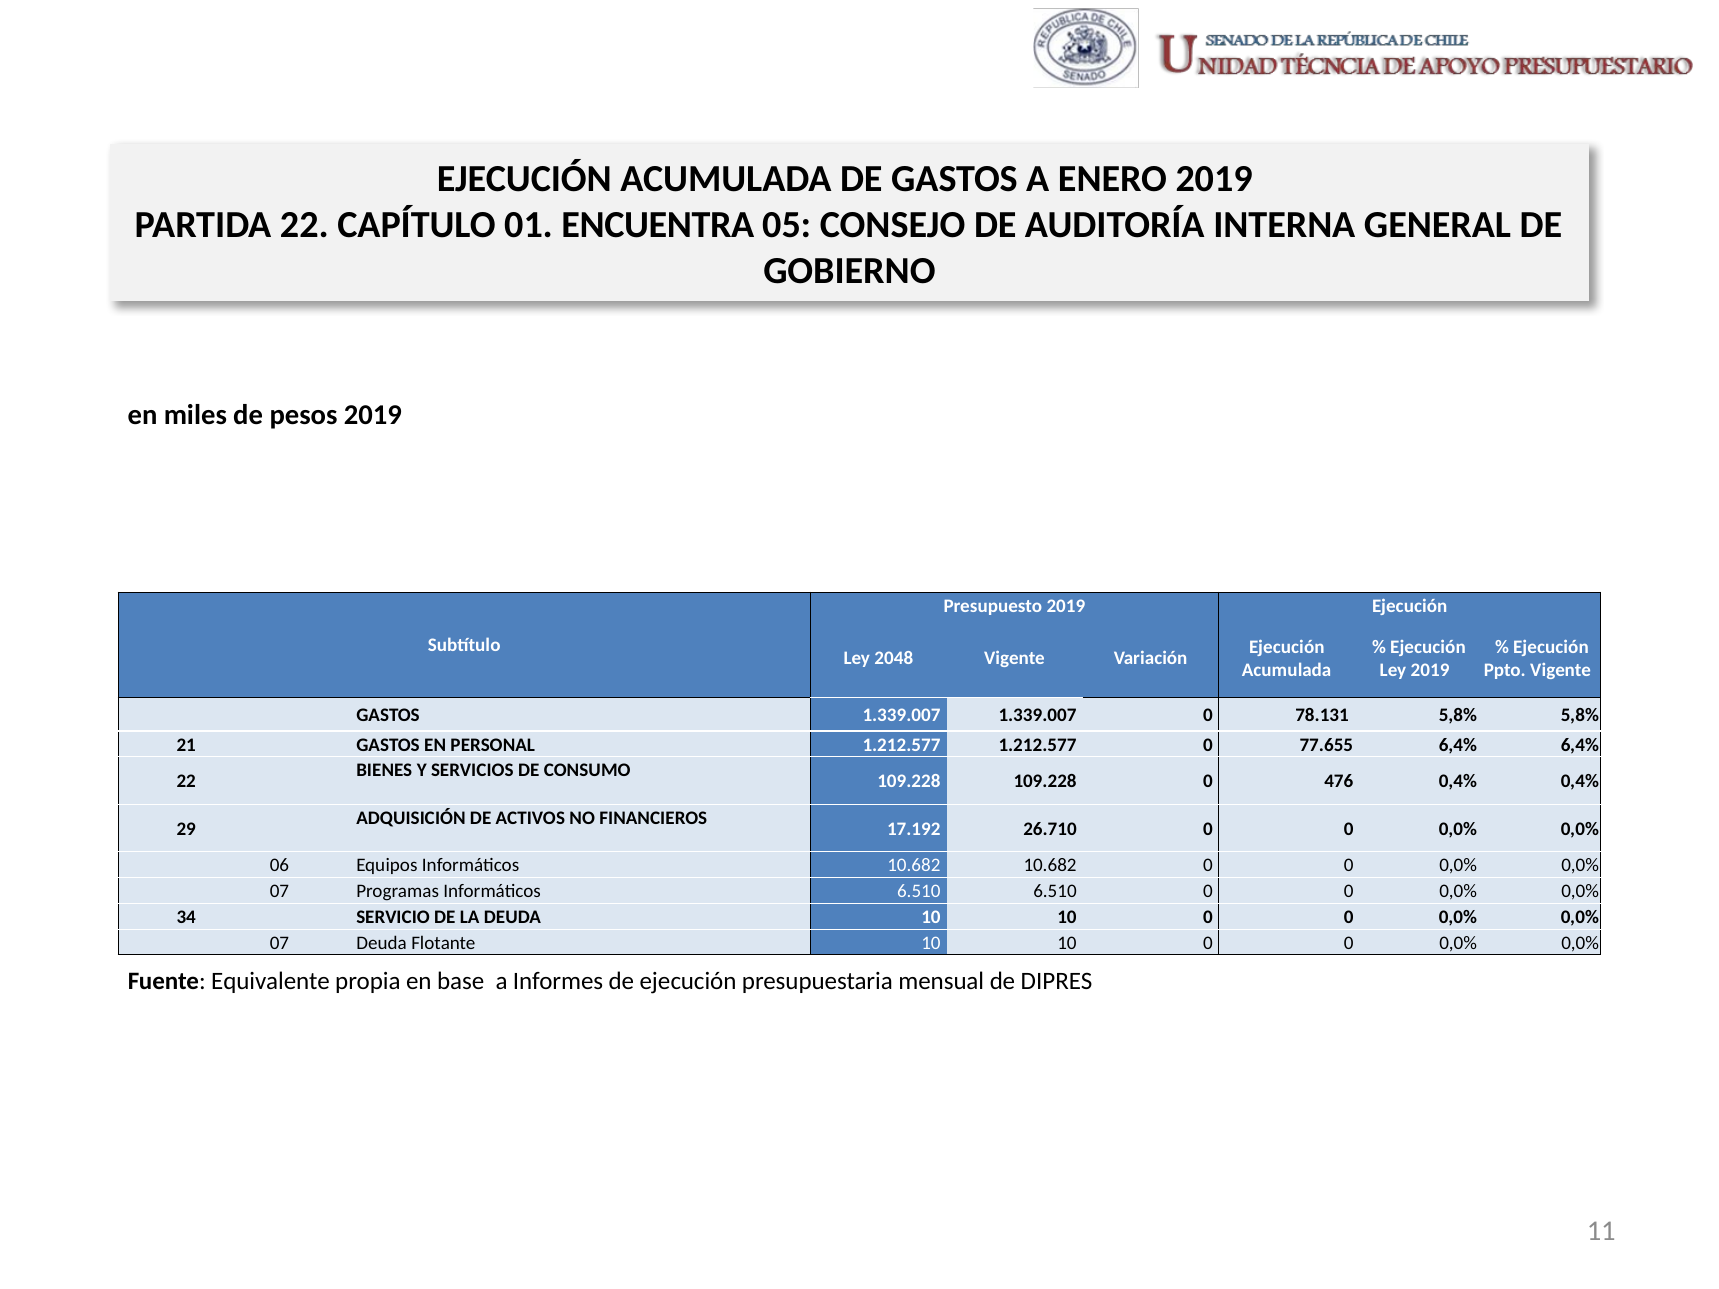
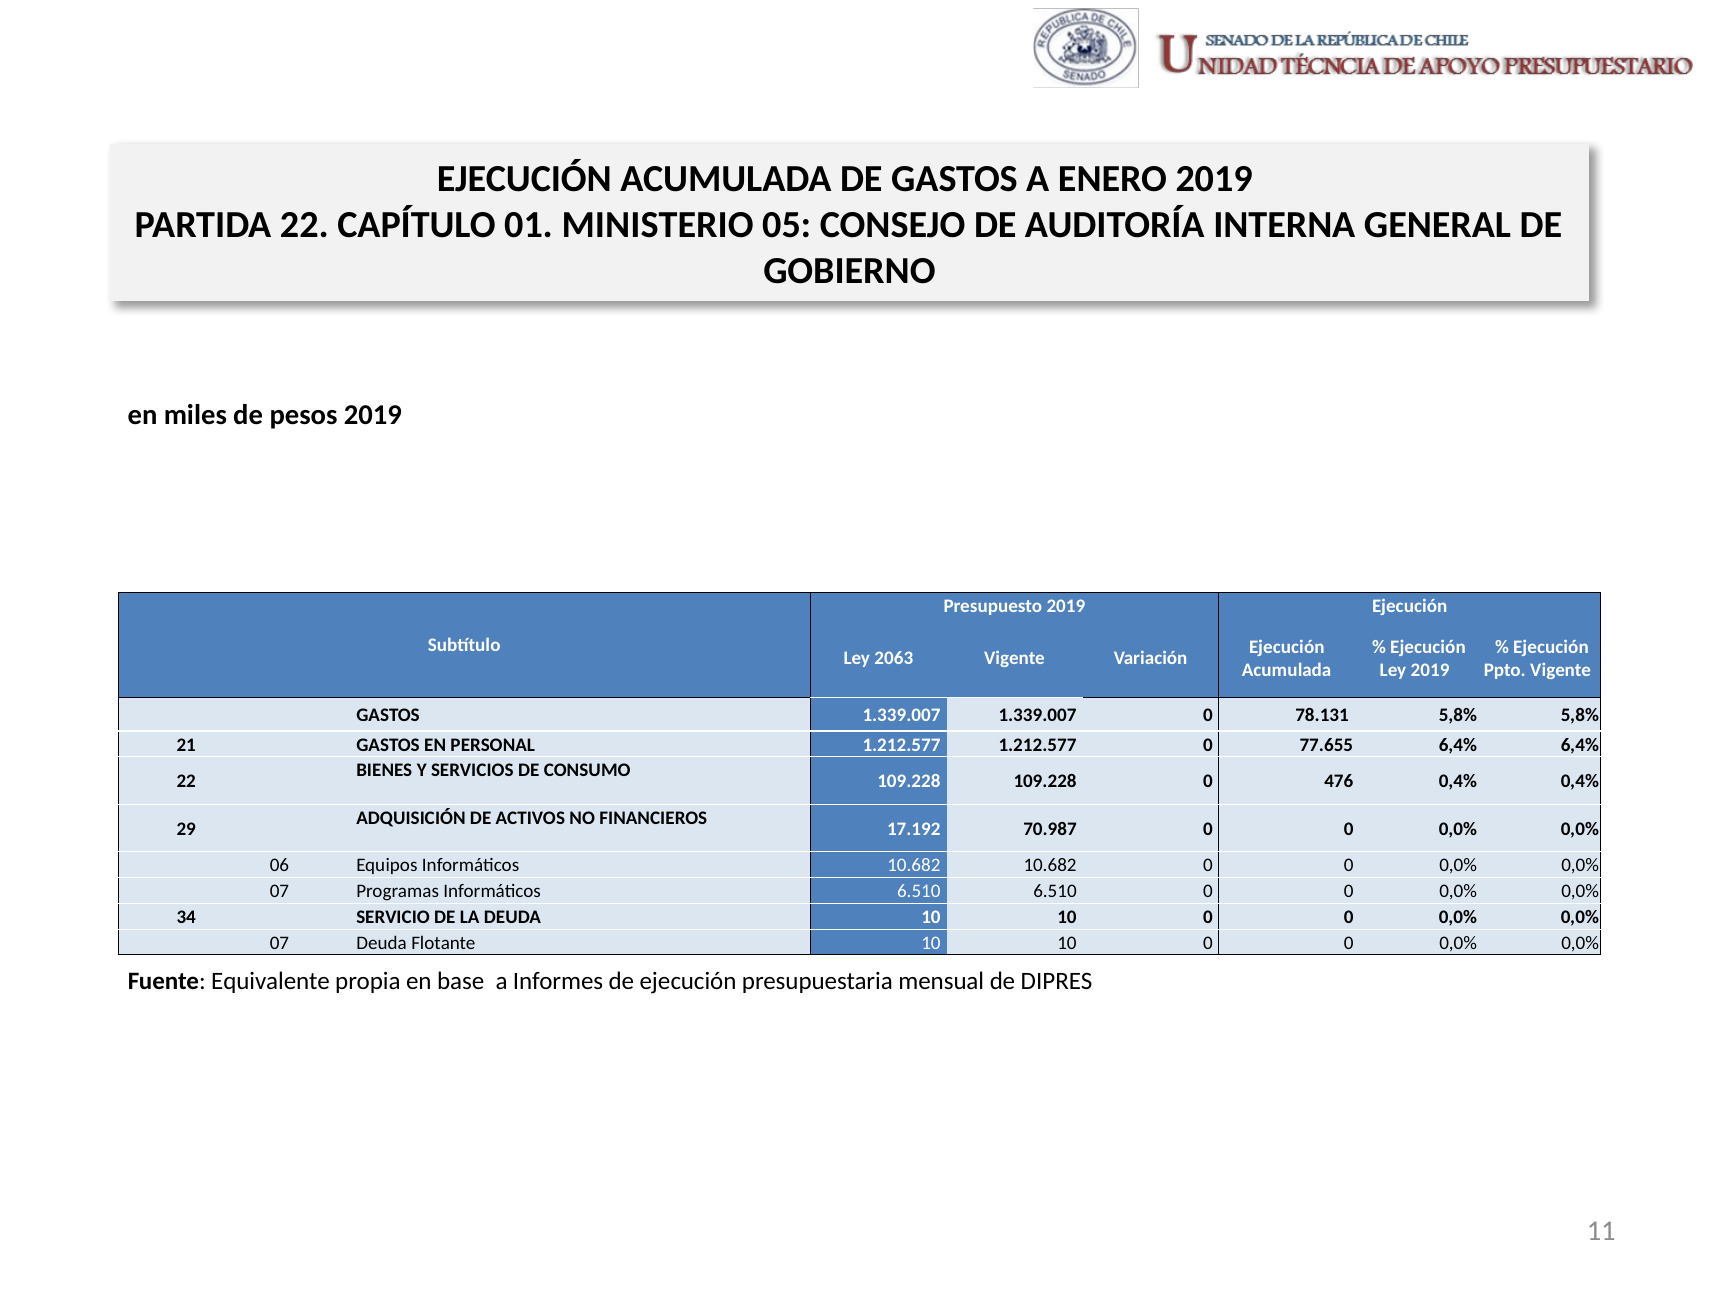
ENCUENTRA: ENCUENTRA -> MINISTERIO
2048: 2048 -> 2063
26.710: 26.710 -> 70.987
